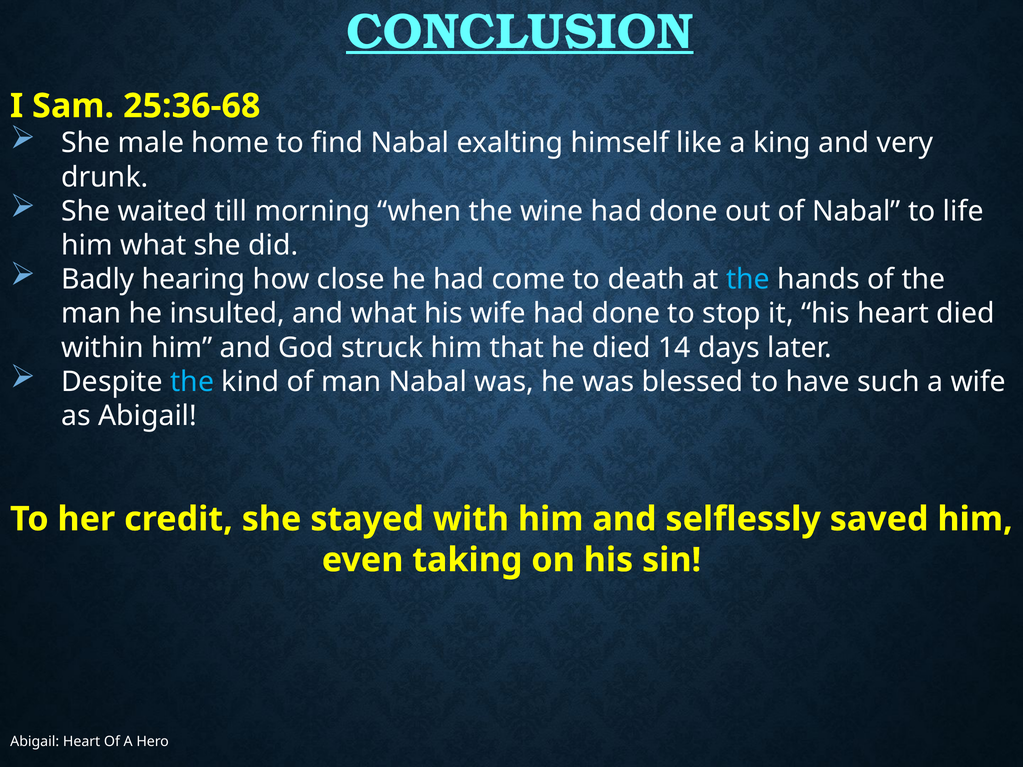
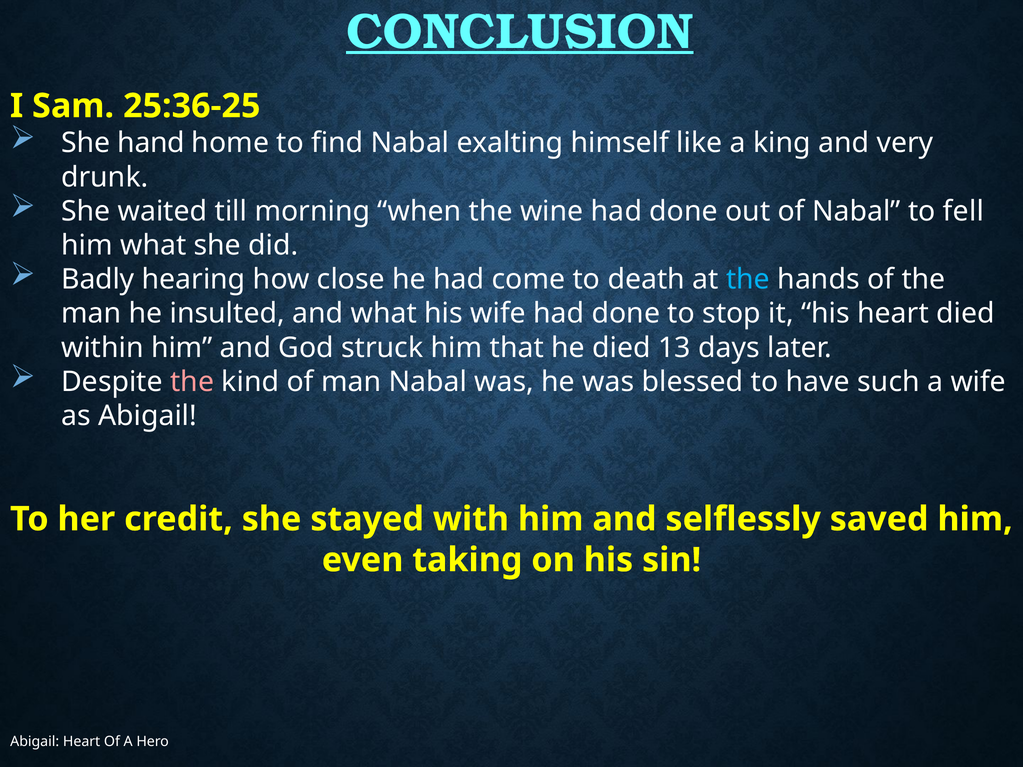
25:36-68: 25:36-68 -> 25:36-25
male: male -> hand
life: life -> fell
14: 14 -> 13
the at (192, 382) colour: light blue -> pink
